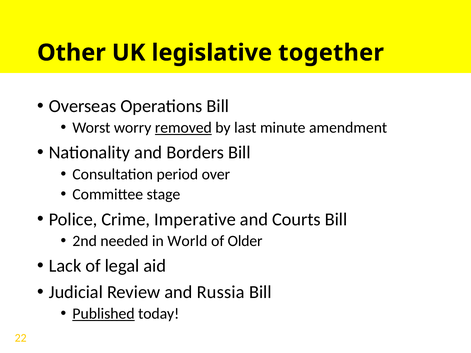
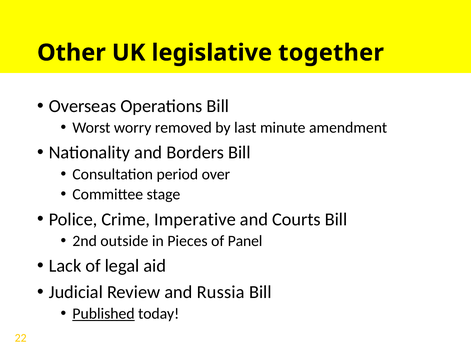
removed underline: present -> none
needed: needed -> outside
World: World -> Pieces
Older: Older -> Panel
